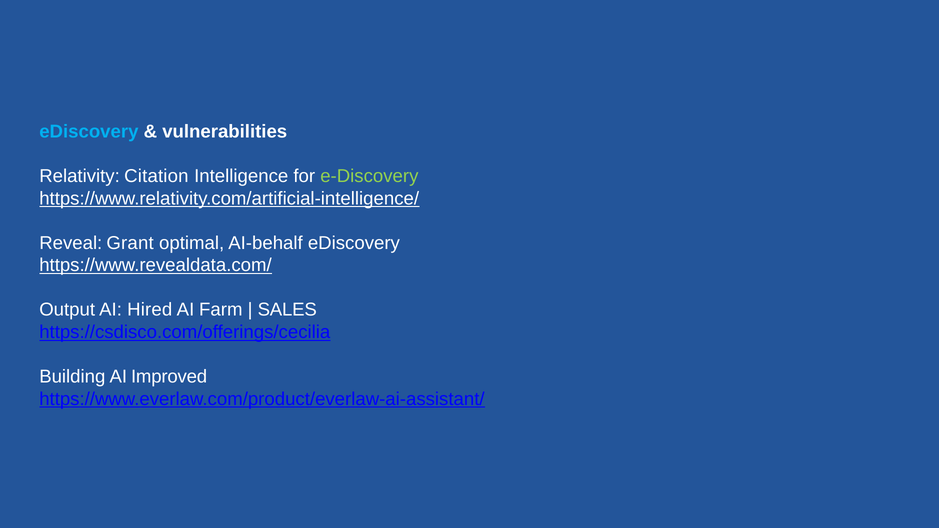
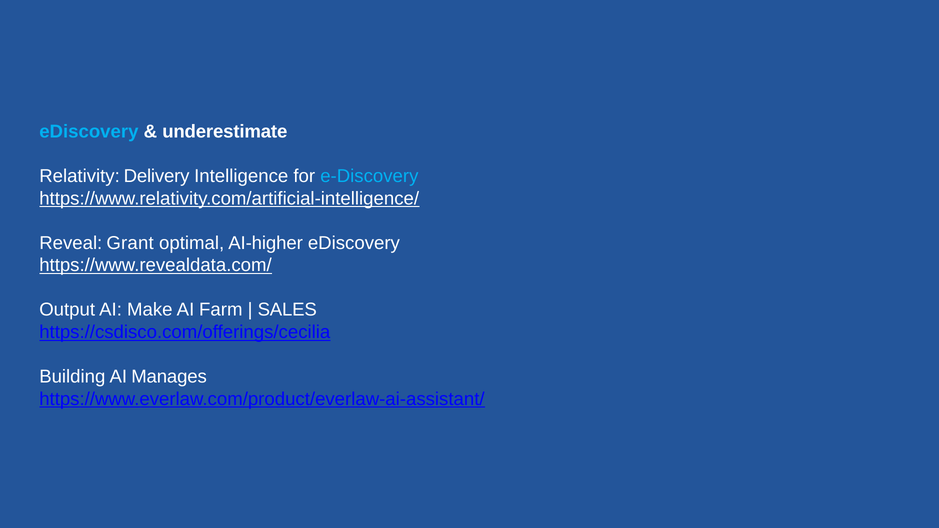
vulnerabilities: vulnerabilities -> underestimate
Citation: Citation -> Delivery
e-Discovery colour: light green -> light blue
AI-behalf: AI-behalf -> AI-higher
Hired: Hired -> Make
Improved: Improved -> Manages
